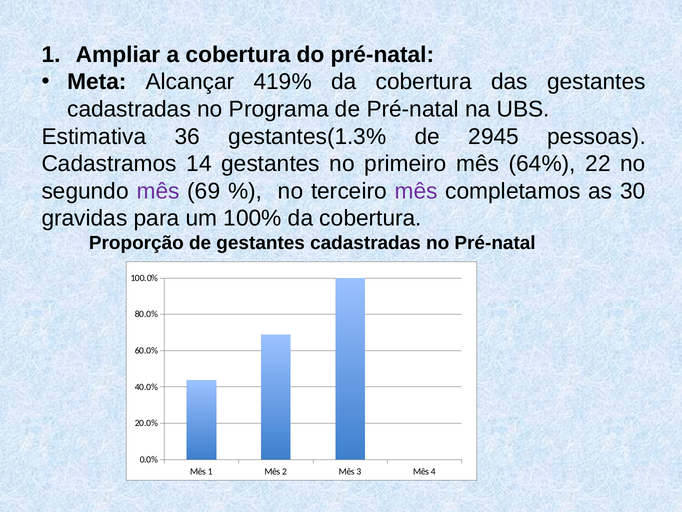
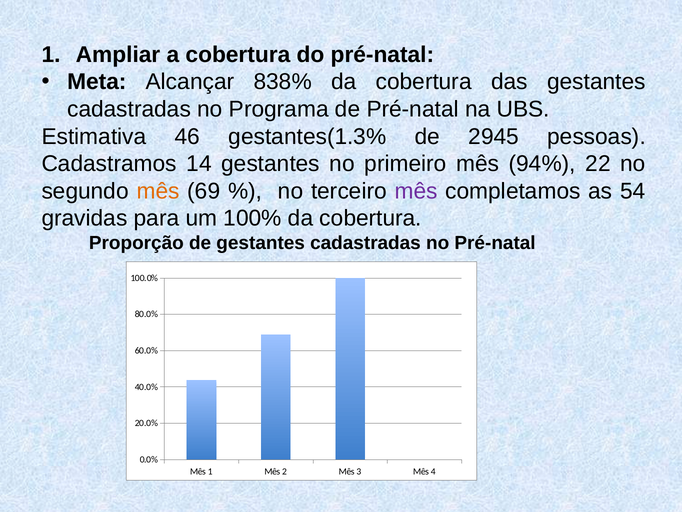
419%: 419% -> 838%
36: 36 -> 46
64%: 64% -> 94%
mês at (158, 191) colour: purple -> orange
30: 30 -> 54
